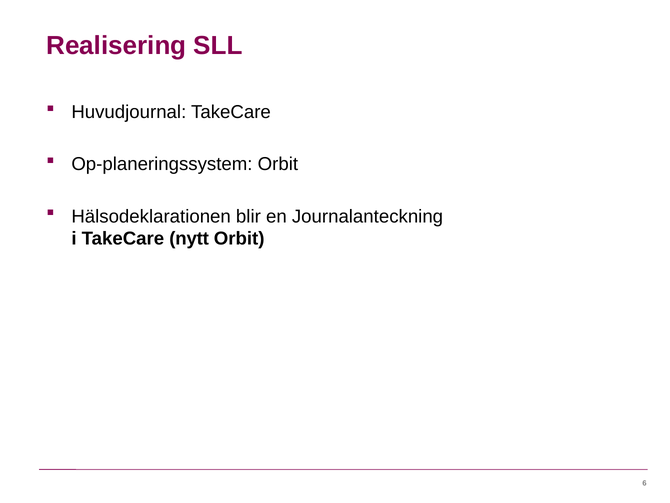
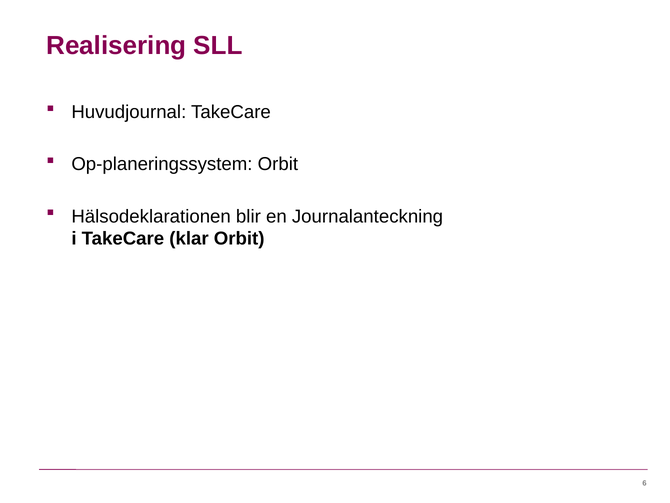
nytt: nytt -> klar
